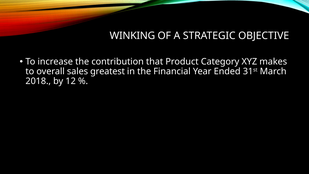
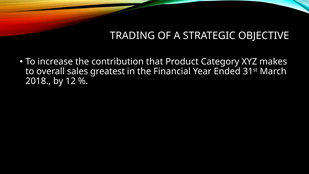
WINKING: WINKING -> TRADING
